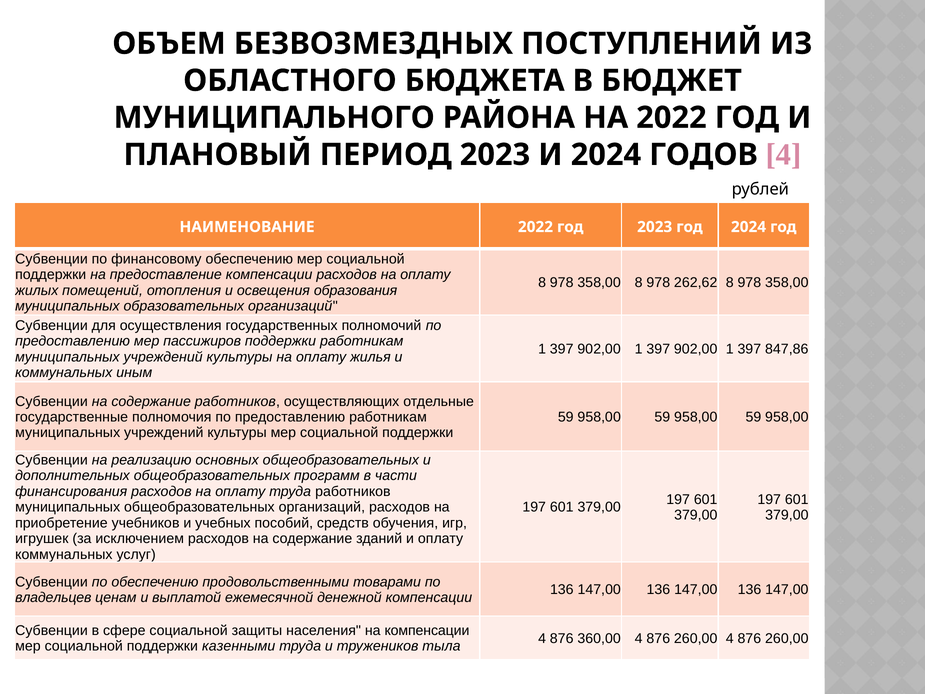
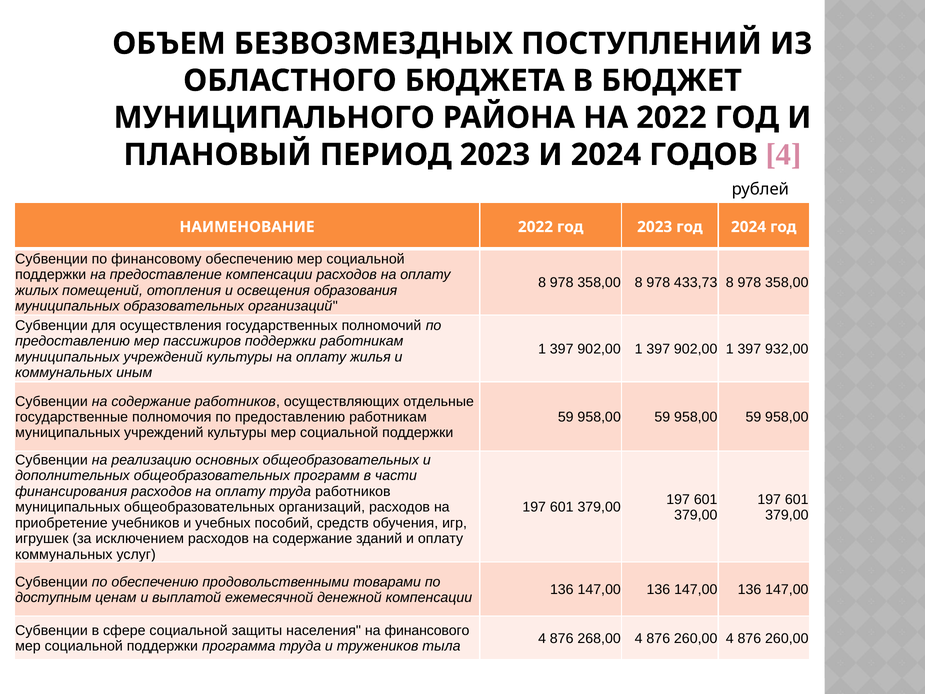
262,62: 262,62 -> 433,73
847,86: 847,86 -> 932,00
владельцев: владельцев -> доступным
на компенсации: компенсации -> финансового
360,00: 360,00 -> 268,00
казенными: казенными -> программа
